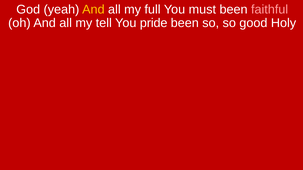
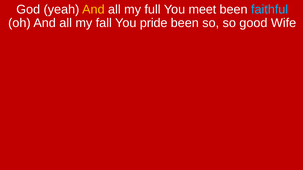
must: must -> meet
faithful colour: pink -> light blue
tell: tell -> fall
Holy: Holy -> Wife
